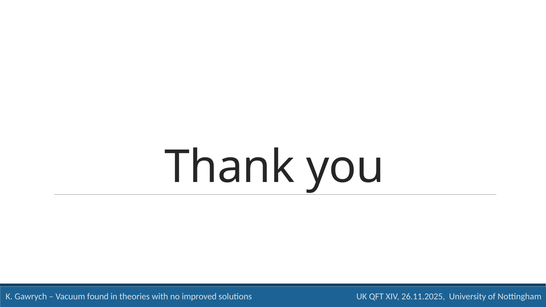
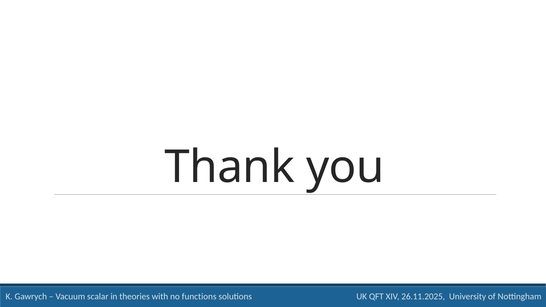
found: found -> scalar
improved: improved -> functions
